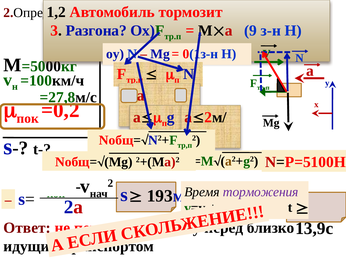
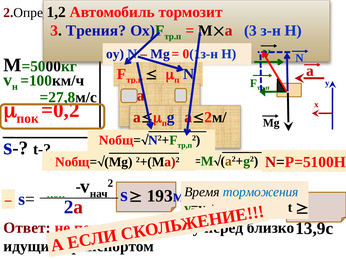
Разгона: Разгона -> Трения
9 at (250, 31): 9 -> 3
торможения at (261, 192) colour: purple -> blue
